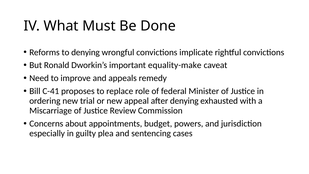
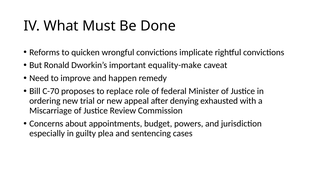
to denying: denying -> quicken
appeals: appeals -> happen
C-41: C-41 -> C-70
